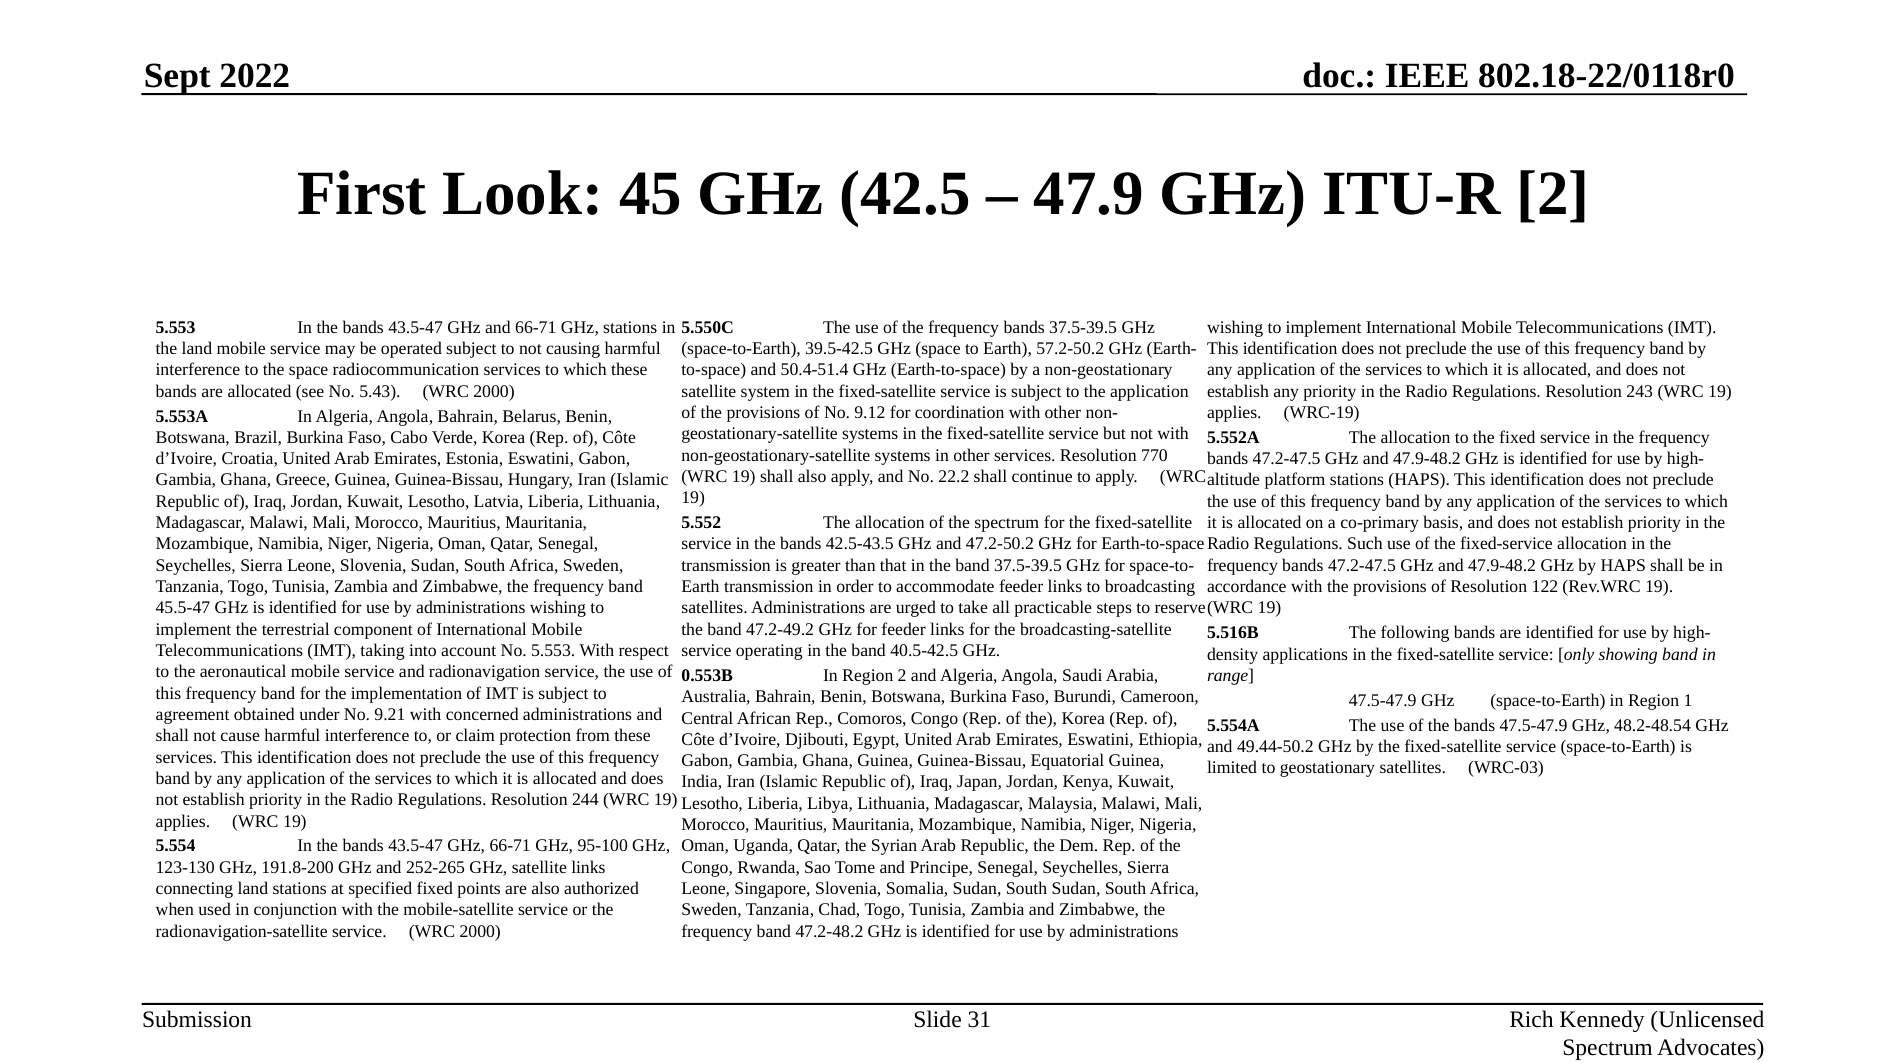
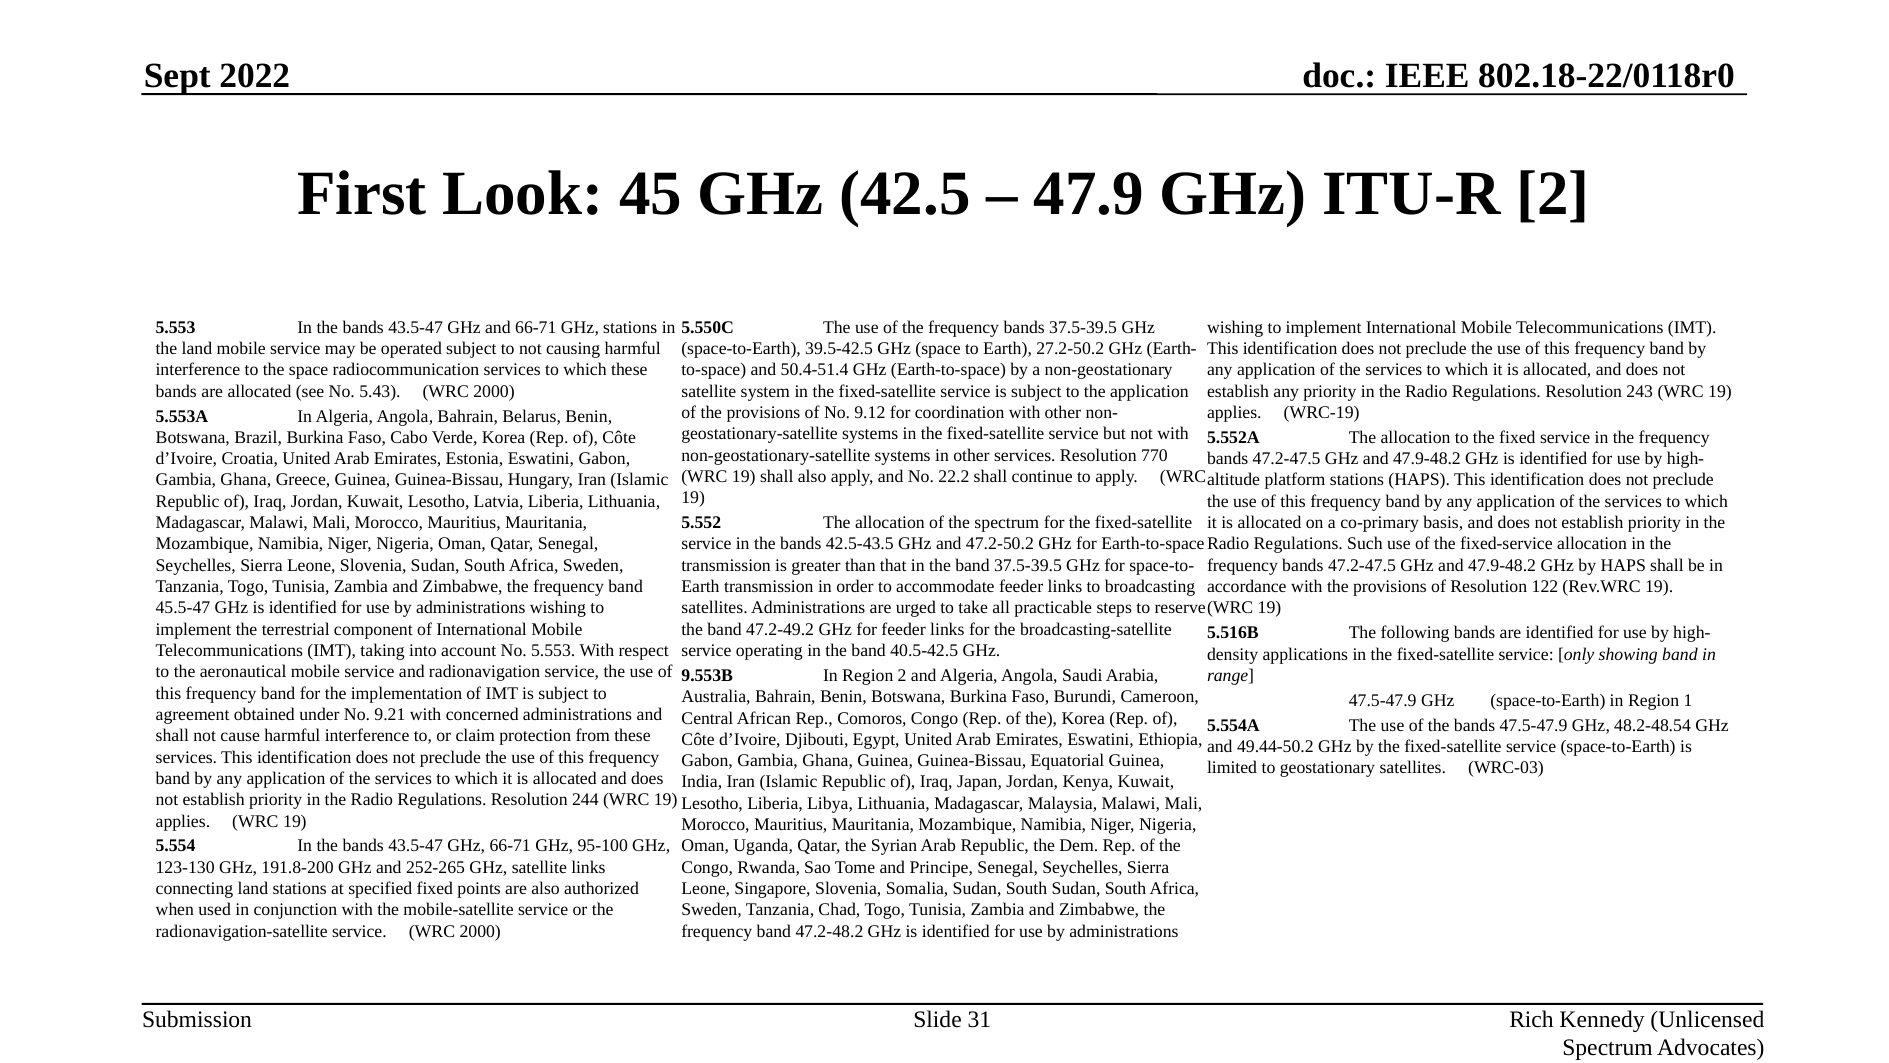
57.2-50.2: 57.2-50.2 -> 27.2-50.2
0.553B: 0.553B -> 9.553B
